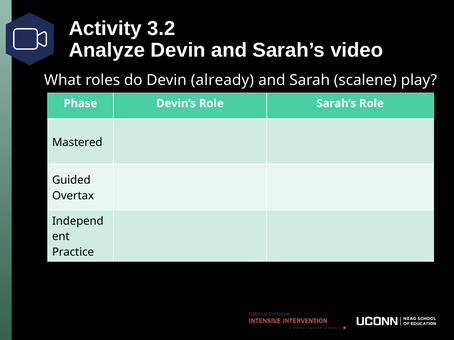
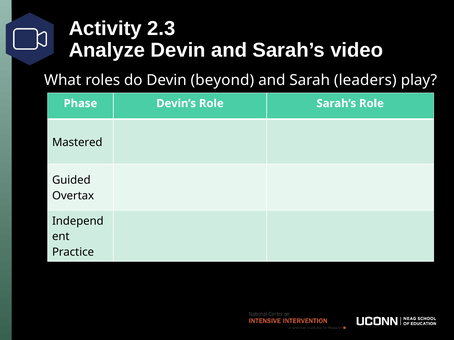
3.2: 3.2 -> 2.3
already: already -> beyond
scalene: scalene -> leaders
